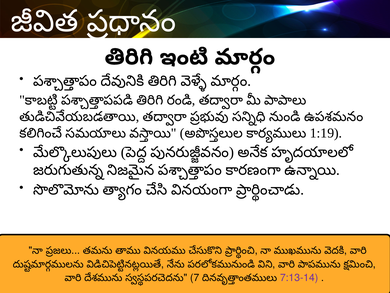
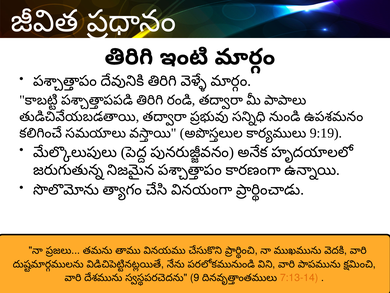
1:19: 1:19 -> 9:19
7: 7 -> 9
7:13-14 colour: purple -> orange
